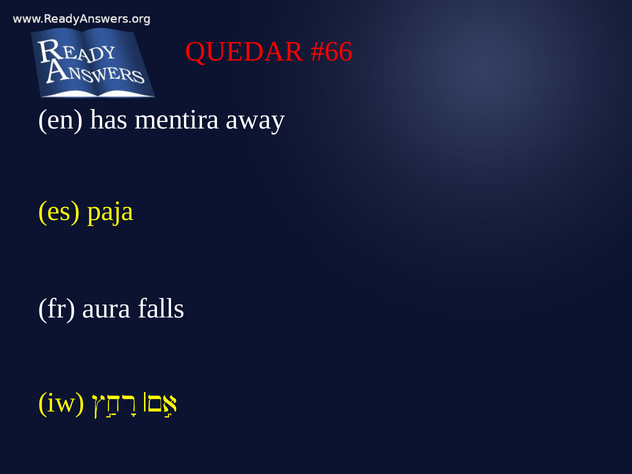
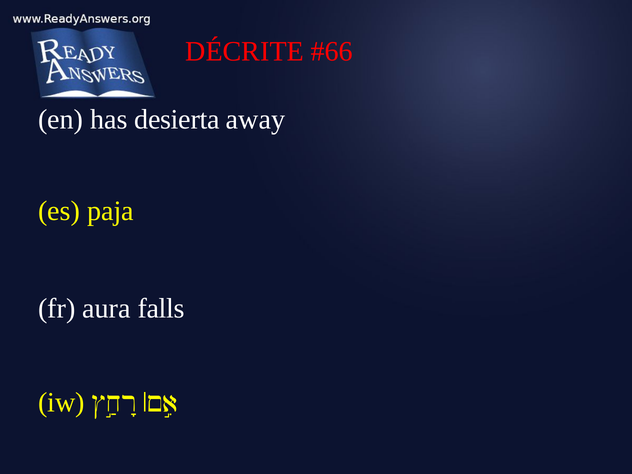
QUEDAR: QUEDAR -> DÉCRITE
mentira: mentira -> desierta
